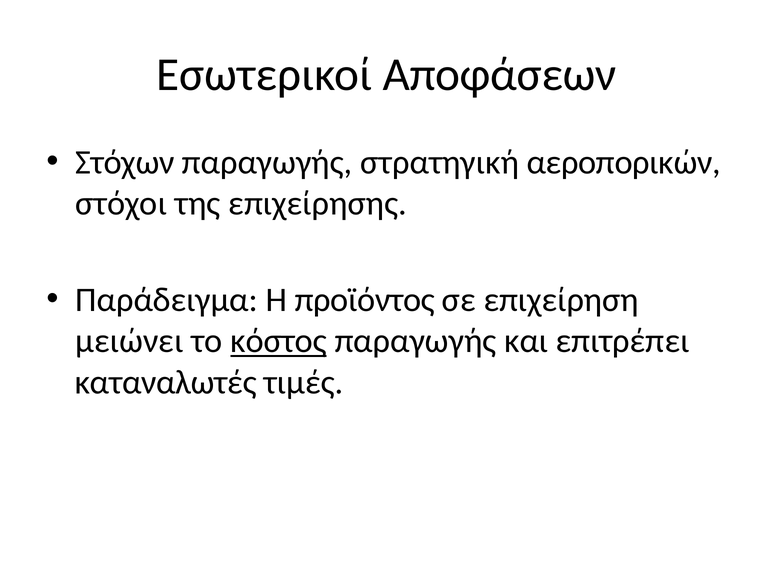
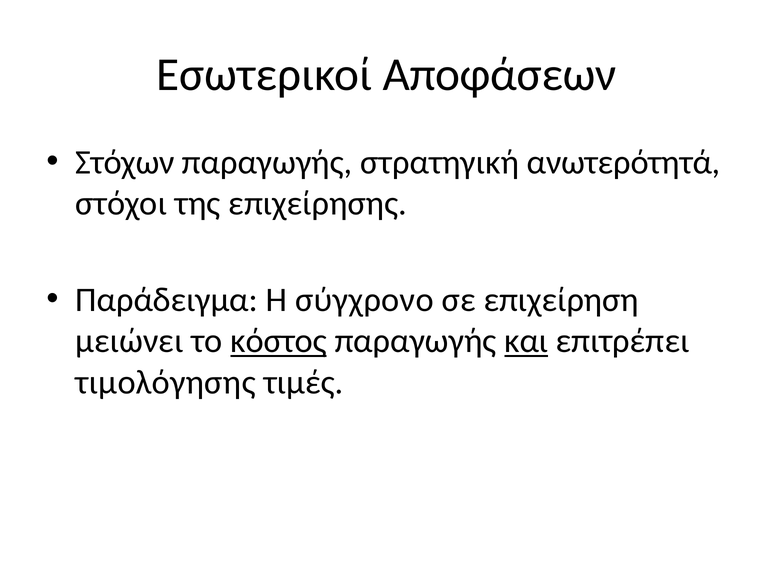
αεροπορικών: αεροπορικών -> ανωτερότητά
προϊόντος: προϊόντος -> σύγχρονο
και underline: none -> present
καταναλωτές: καταναλωτές -> τιμολόγησης
